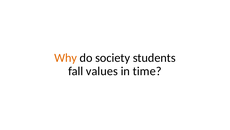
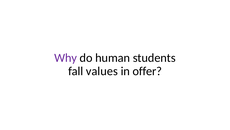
Why colour: orange -> purple
society: society -> human
time: time -> offer
